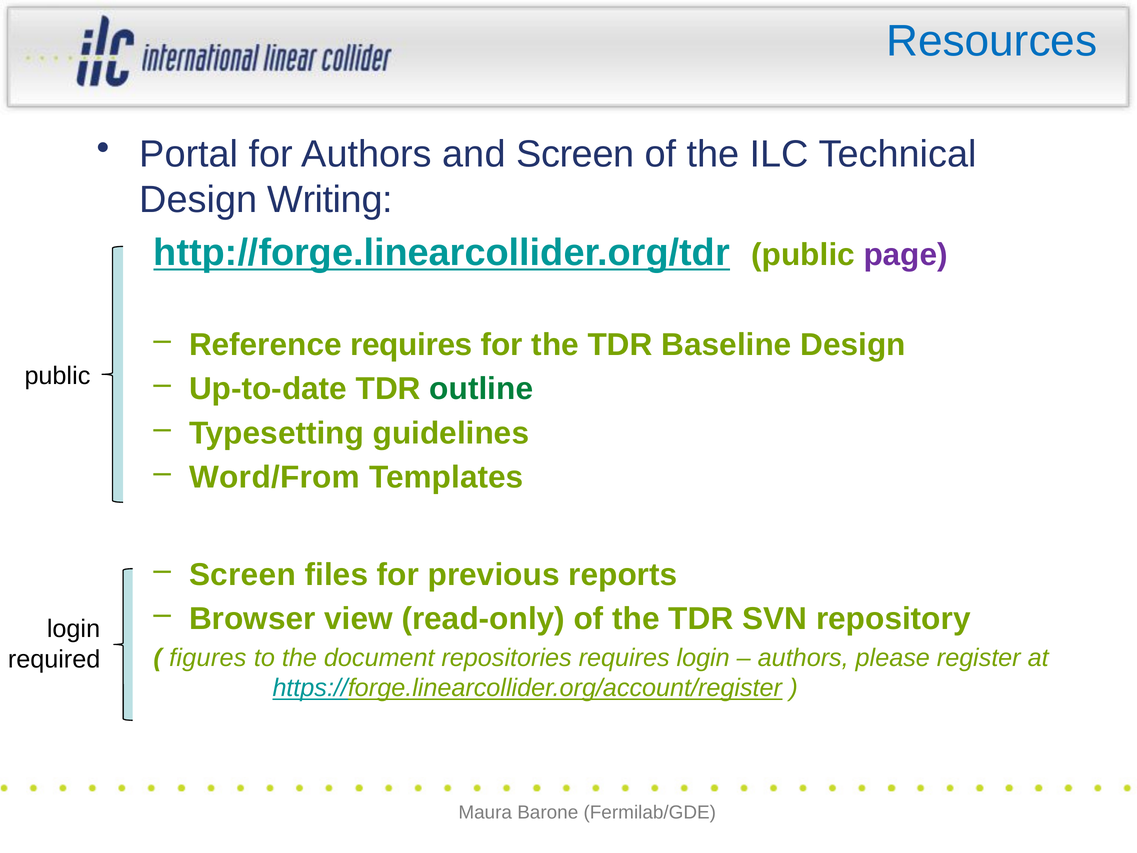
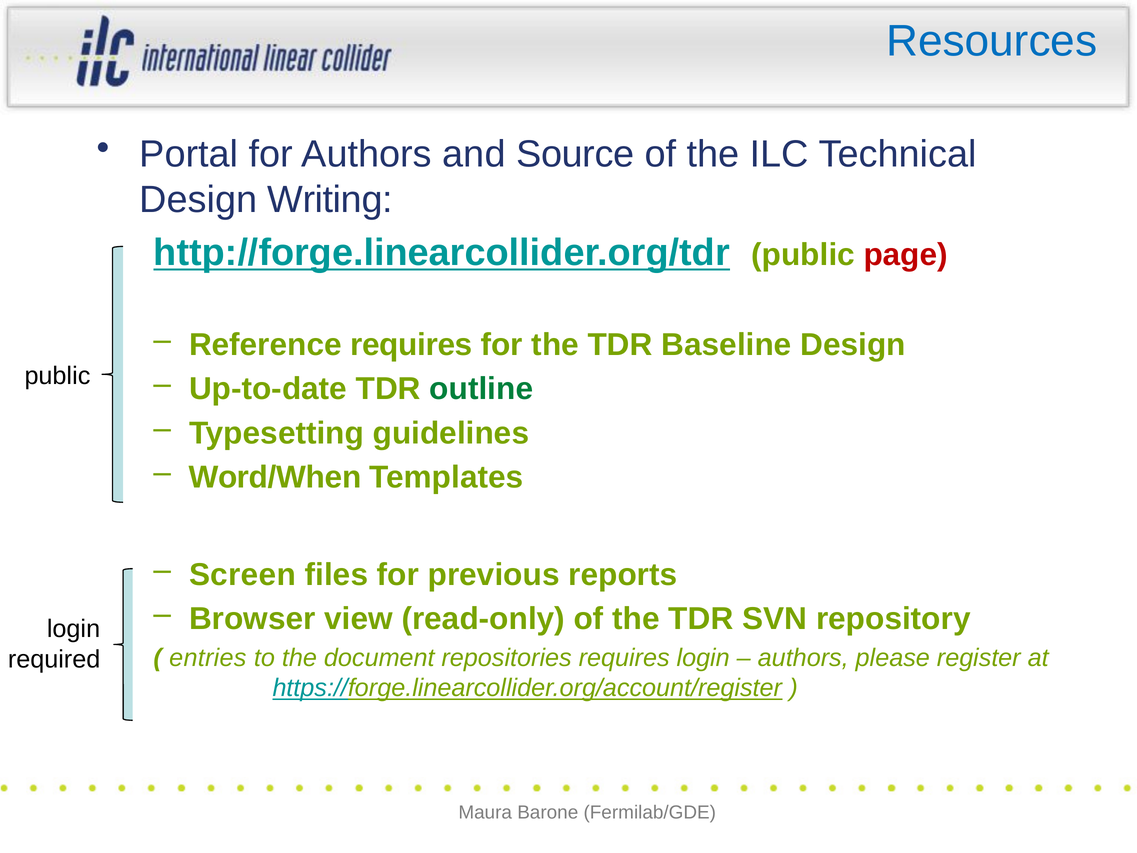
and Screen: Screen -> Source
page colour: purple -> red
Word/From: Word/From -> Word/When
figures: figures -> entries
